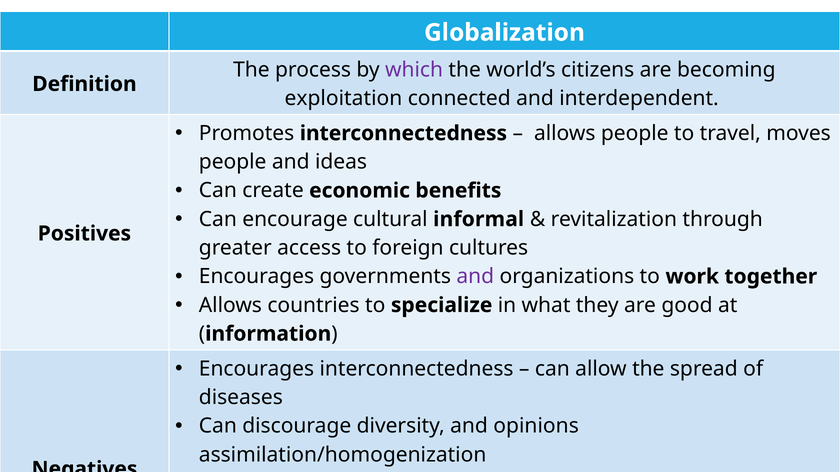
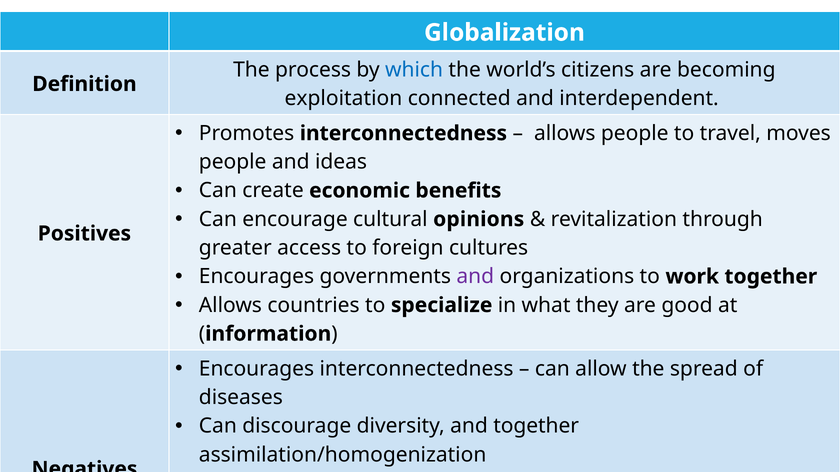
which at (414, 70) colour: purple -> blue
informal: informal -> opinions
and opinions: opinions -> together
